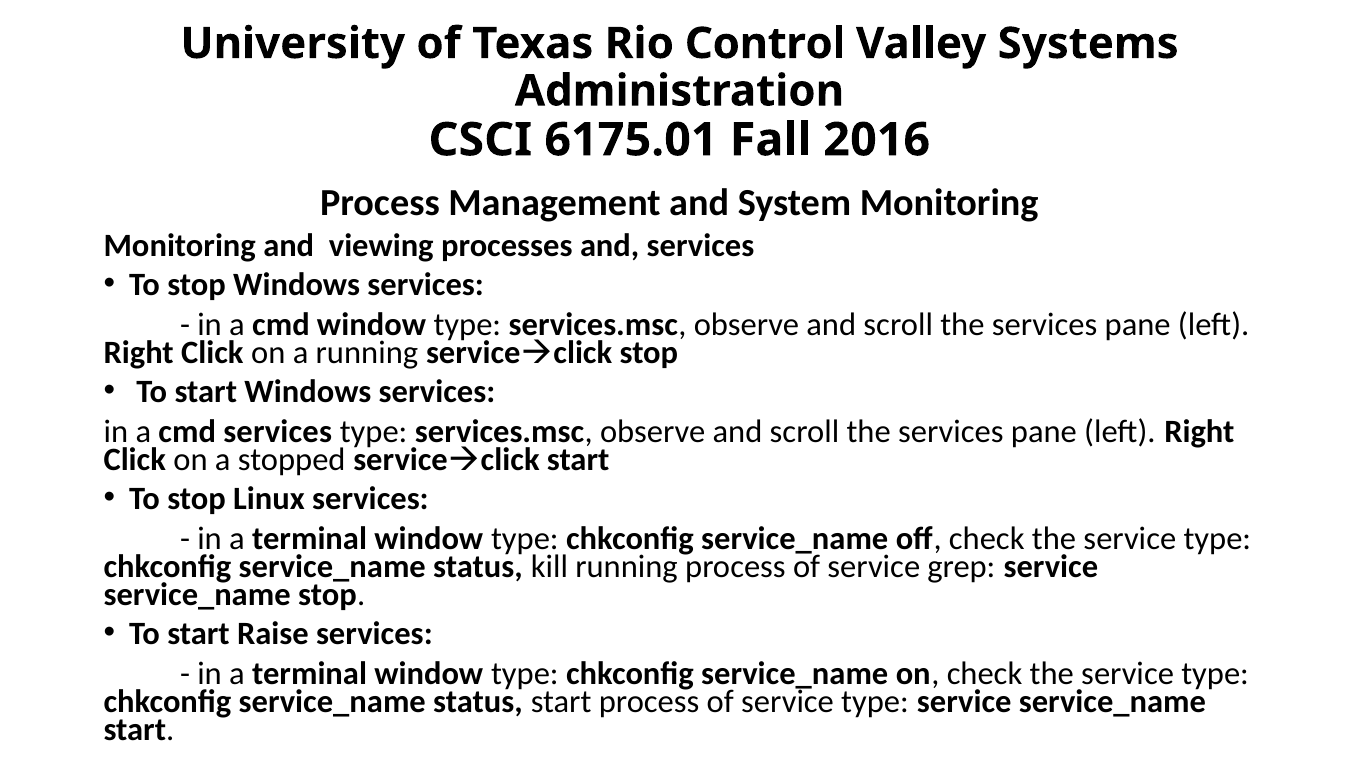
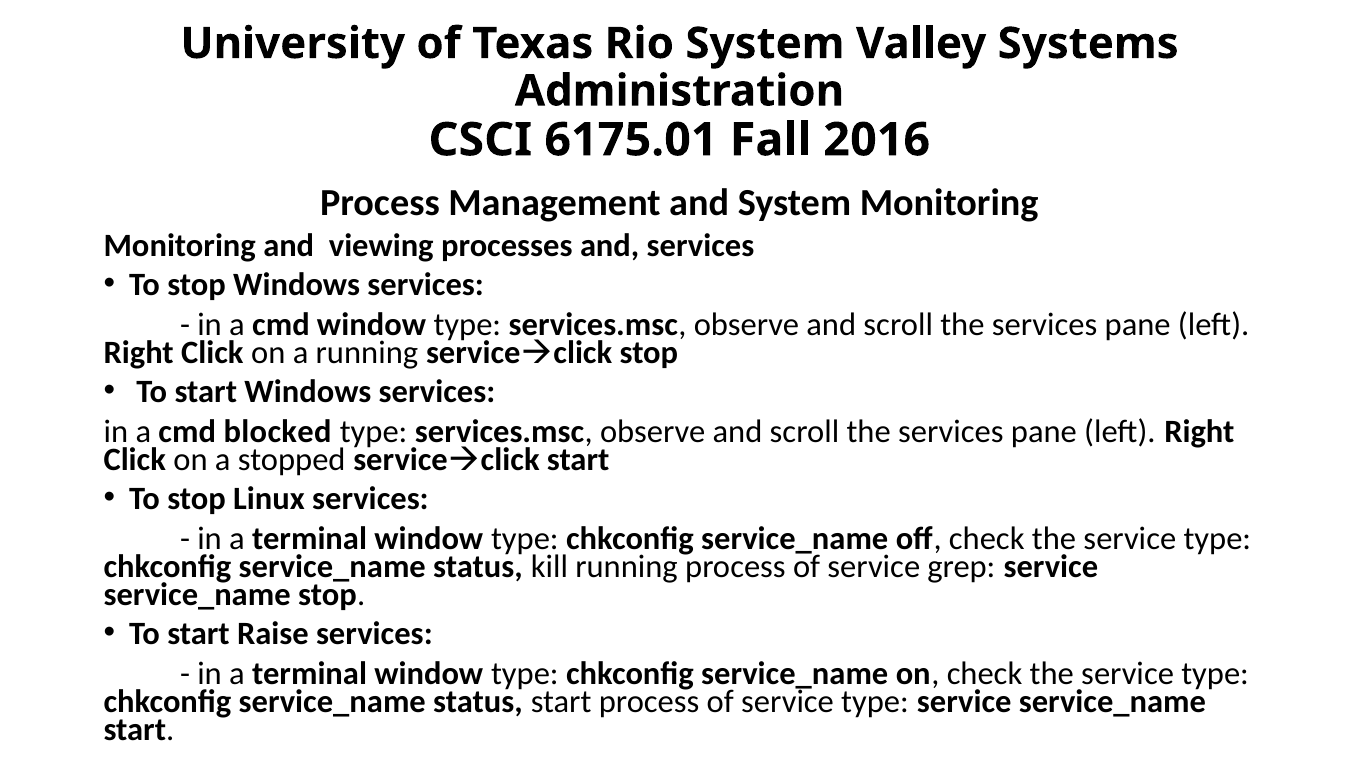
Rio Control: Control -> System
cmd services: services -> blocked
